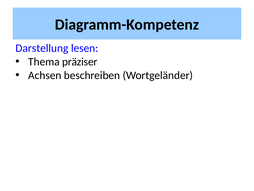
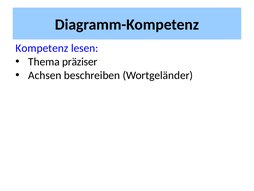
Darstellung: Darstellung -> Kompetenz
